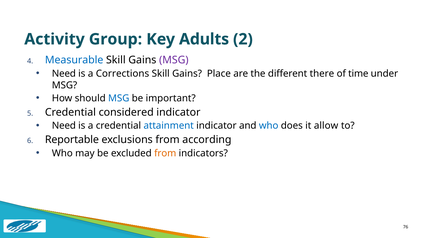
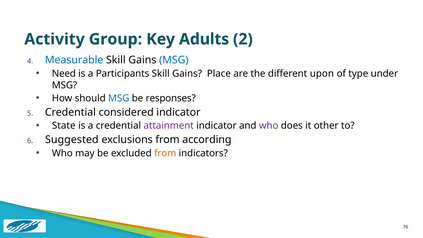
MSG at (174, 60) colour: purple -> blue
Corrections: Corrections -> Participants
there: there -> upon
time: time -> type
important: important -> responses
Need at (64, 126): Need -> State
attainment colour: blue -> purple
who at (269, 126) colour: blue -> purple
allow: allow -> other
Reportable: Reportable -> Suggested
